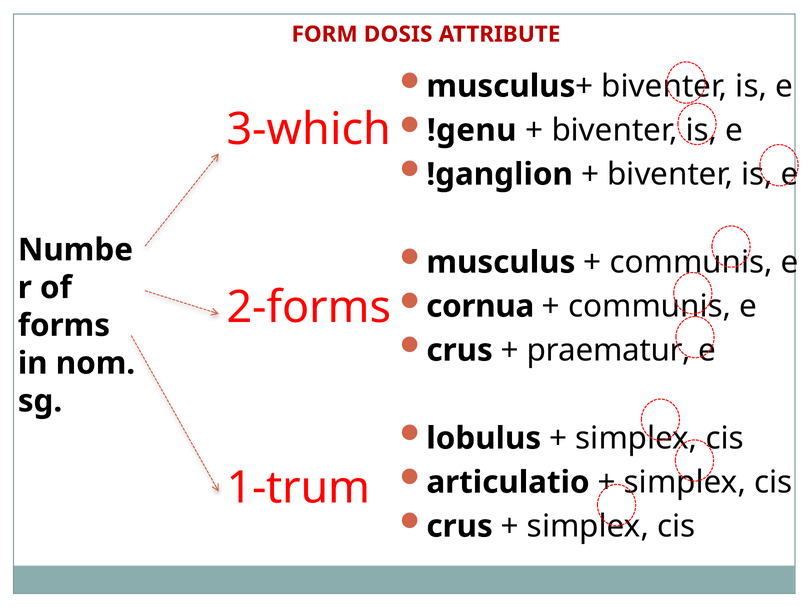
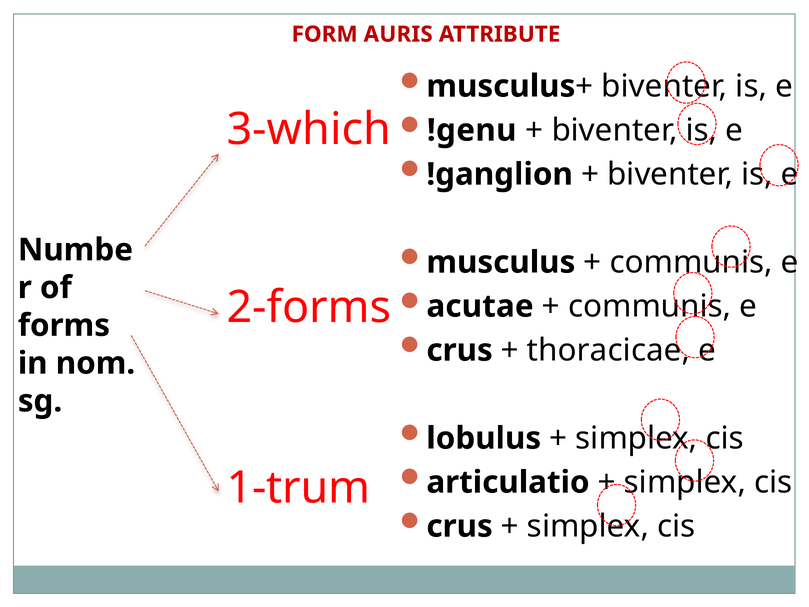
DOSIS: DOSIS -> AURIS
cornua: cornua -> acutae
praematur: praematur -> thoracicae
